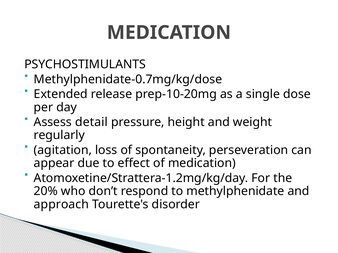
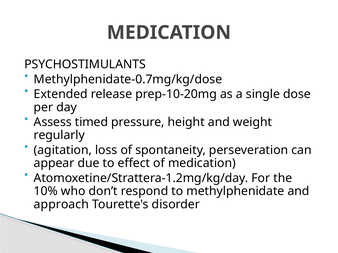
detail: detail -> timed
20%: 20% -> 10%
